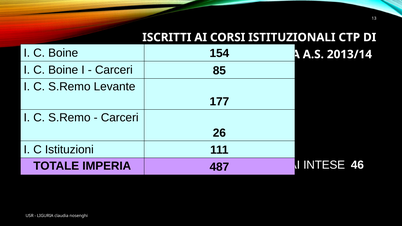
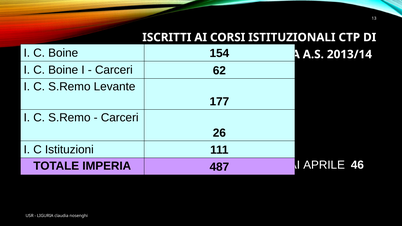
85: 85 -> 62
INTESE: INTESE -> APRILE
